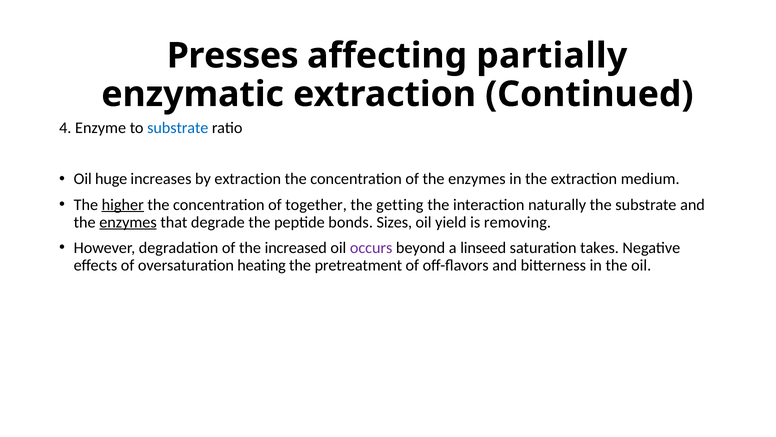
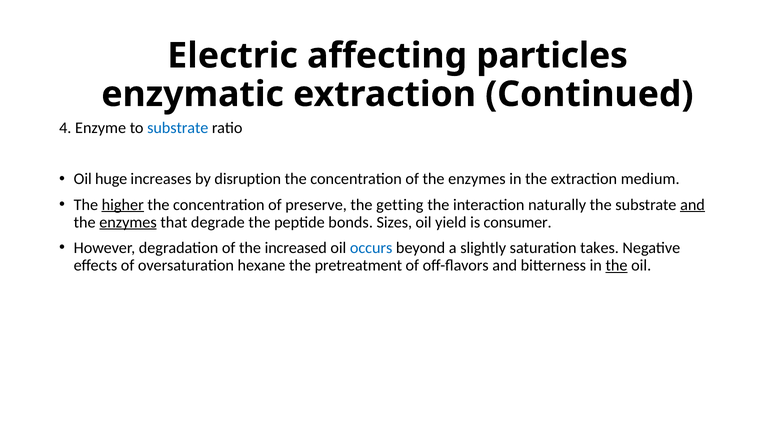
Presses: Presses -> Electric
partially: partially -> particles
by extraction: extraction -> disruption
together: together -> preserve
and at (693, 204) underline: none -> present
removing: removing -> consumer
occurs colour: purple -> blue
linseed: linseed -> slightly
heating: heating -> hexane
the at (617, 265) underline: none -> present
